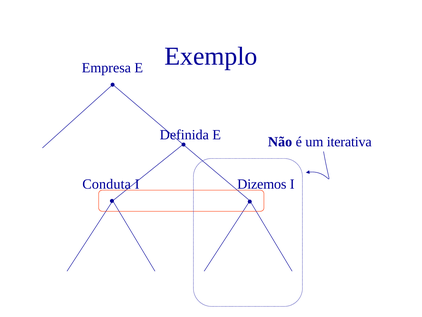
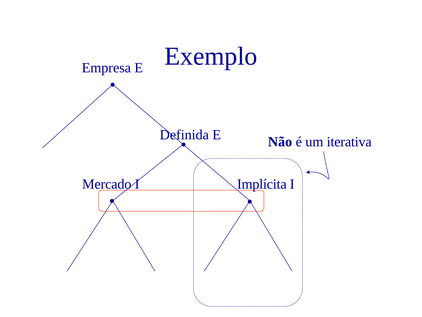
Conduta: Conduta -> Mercado
Dizemos: Dizemos -> Implícita
